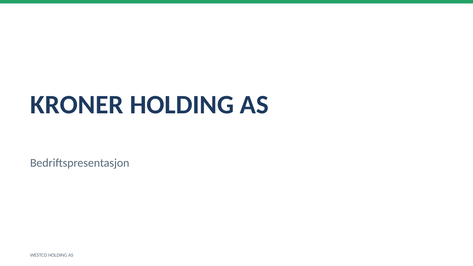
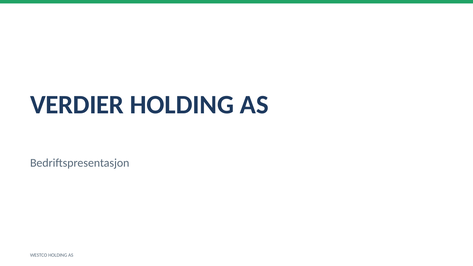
KRONER: KRONER -> VERDIER
